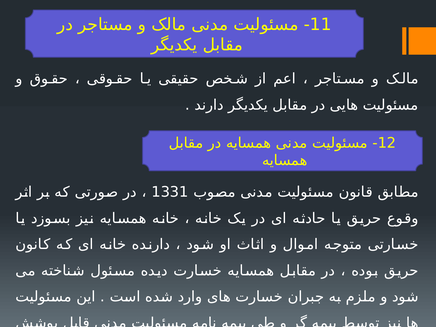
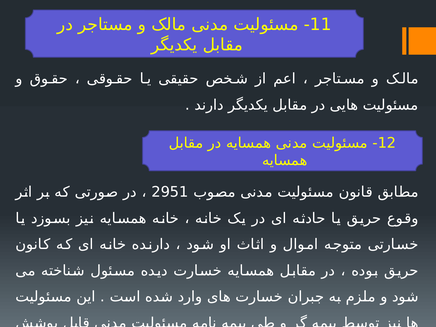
1331: 1331 -> 2951
